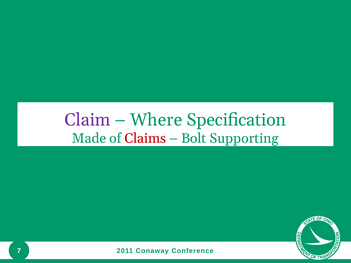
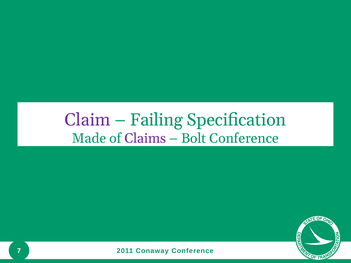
Where: Where -> Failing
Claims colour: red -> purple
Bolt Supporting: Supporting -> Conference
